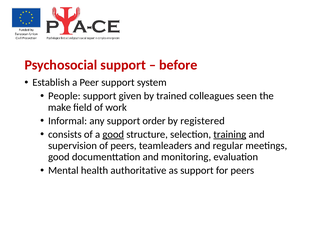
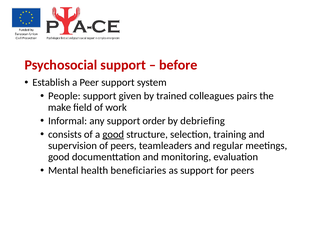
seen: seen -> pairs
registered: registered -> debriefing
training underline: present -> none
authoritative: authoritative -> beneficiaries
